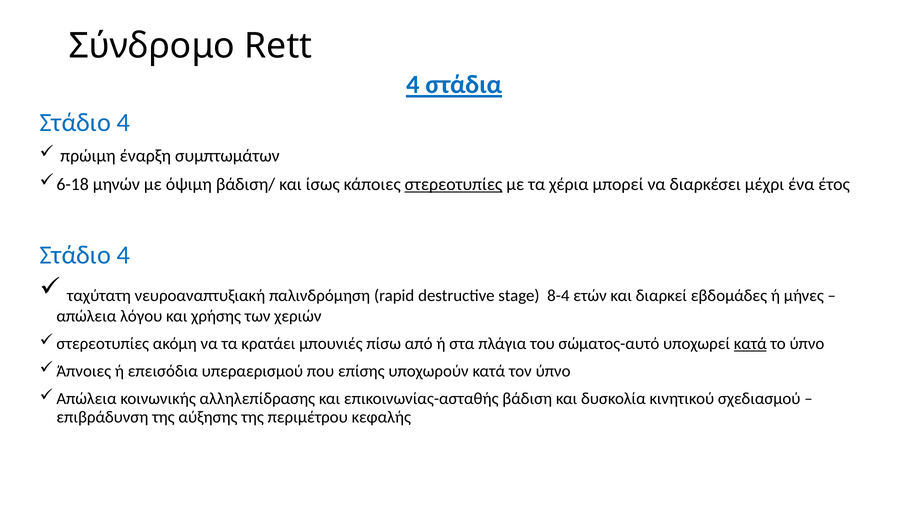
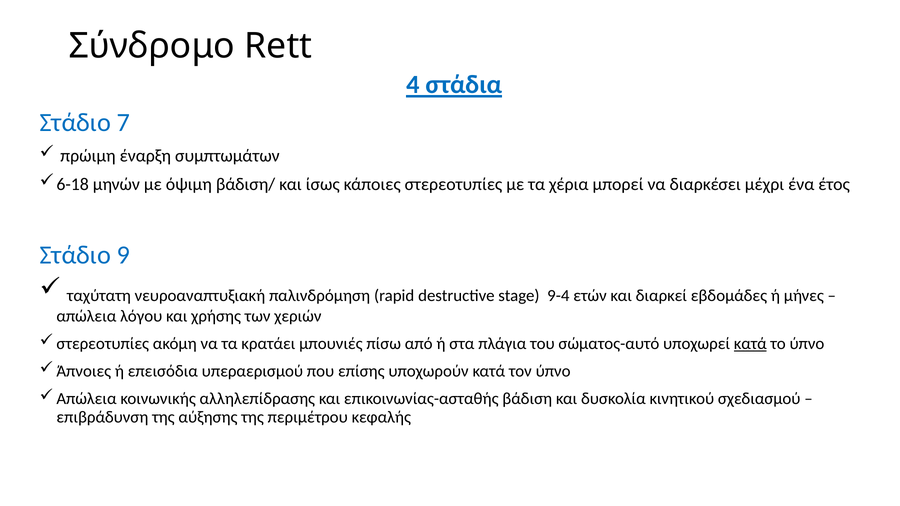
4 at (123, 123): 4 -> 7
στερεοτυπίες underline: present -> none
4 at (123, 255): 4 -> 9
8-4: 8-4 -> 9-4
